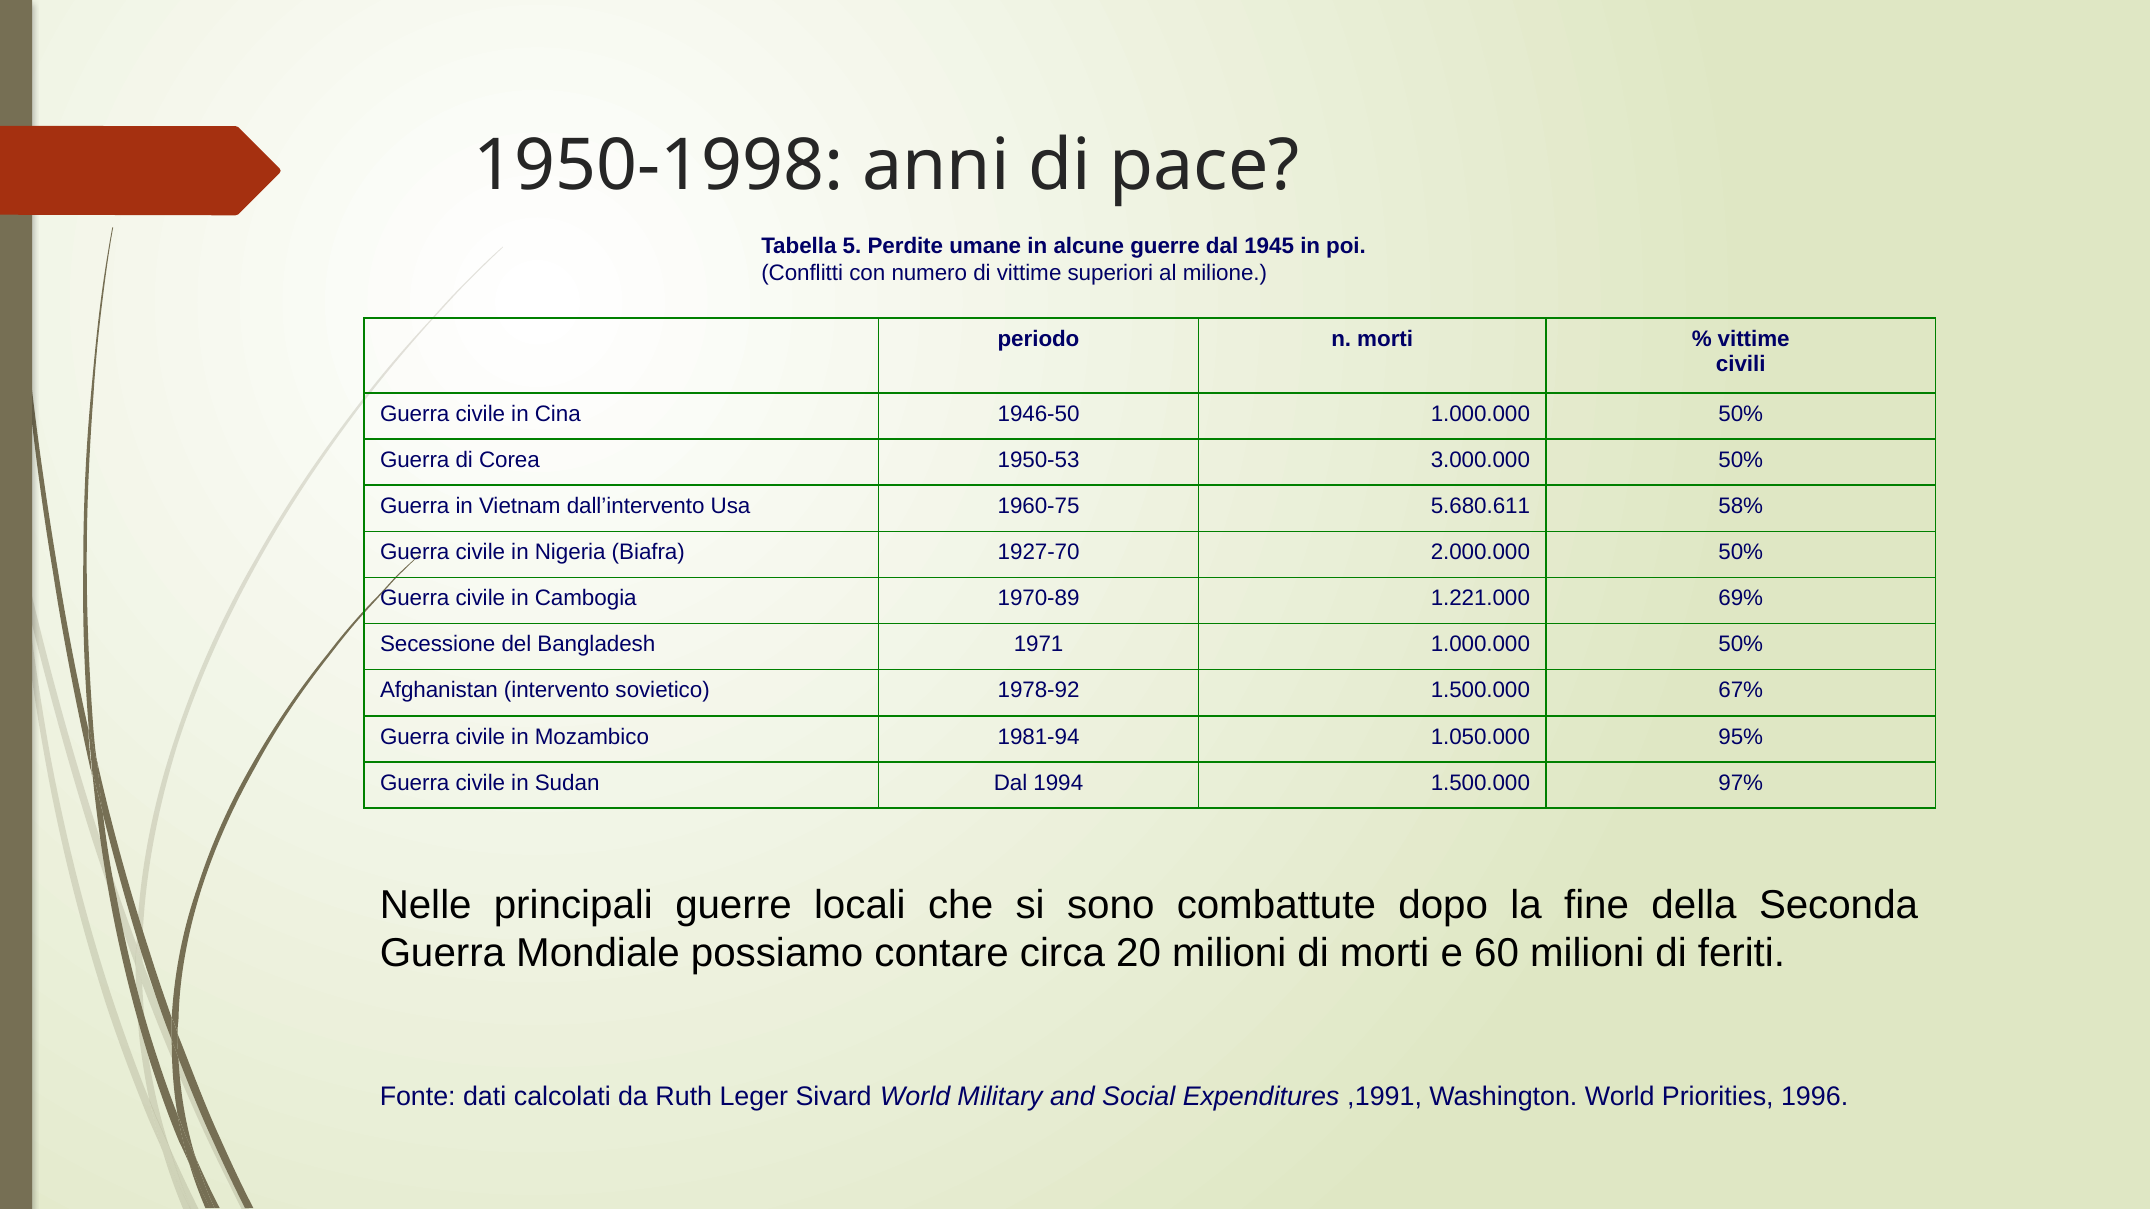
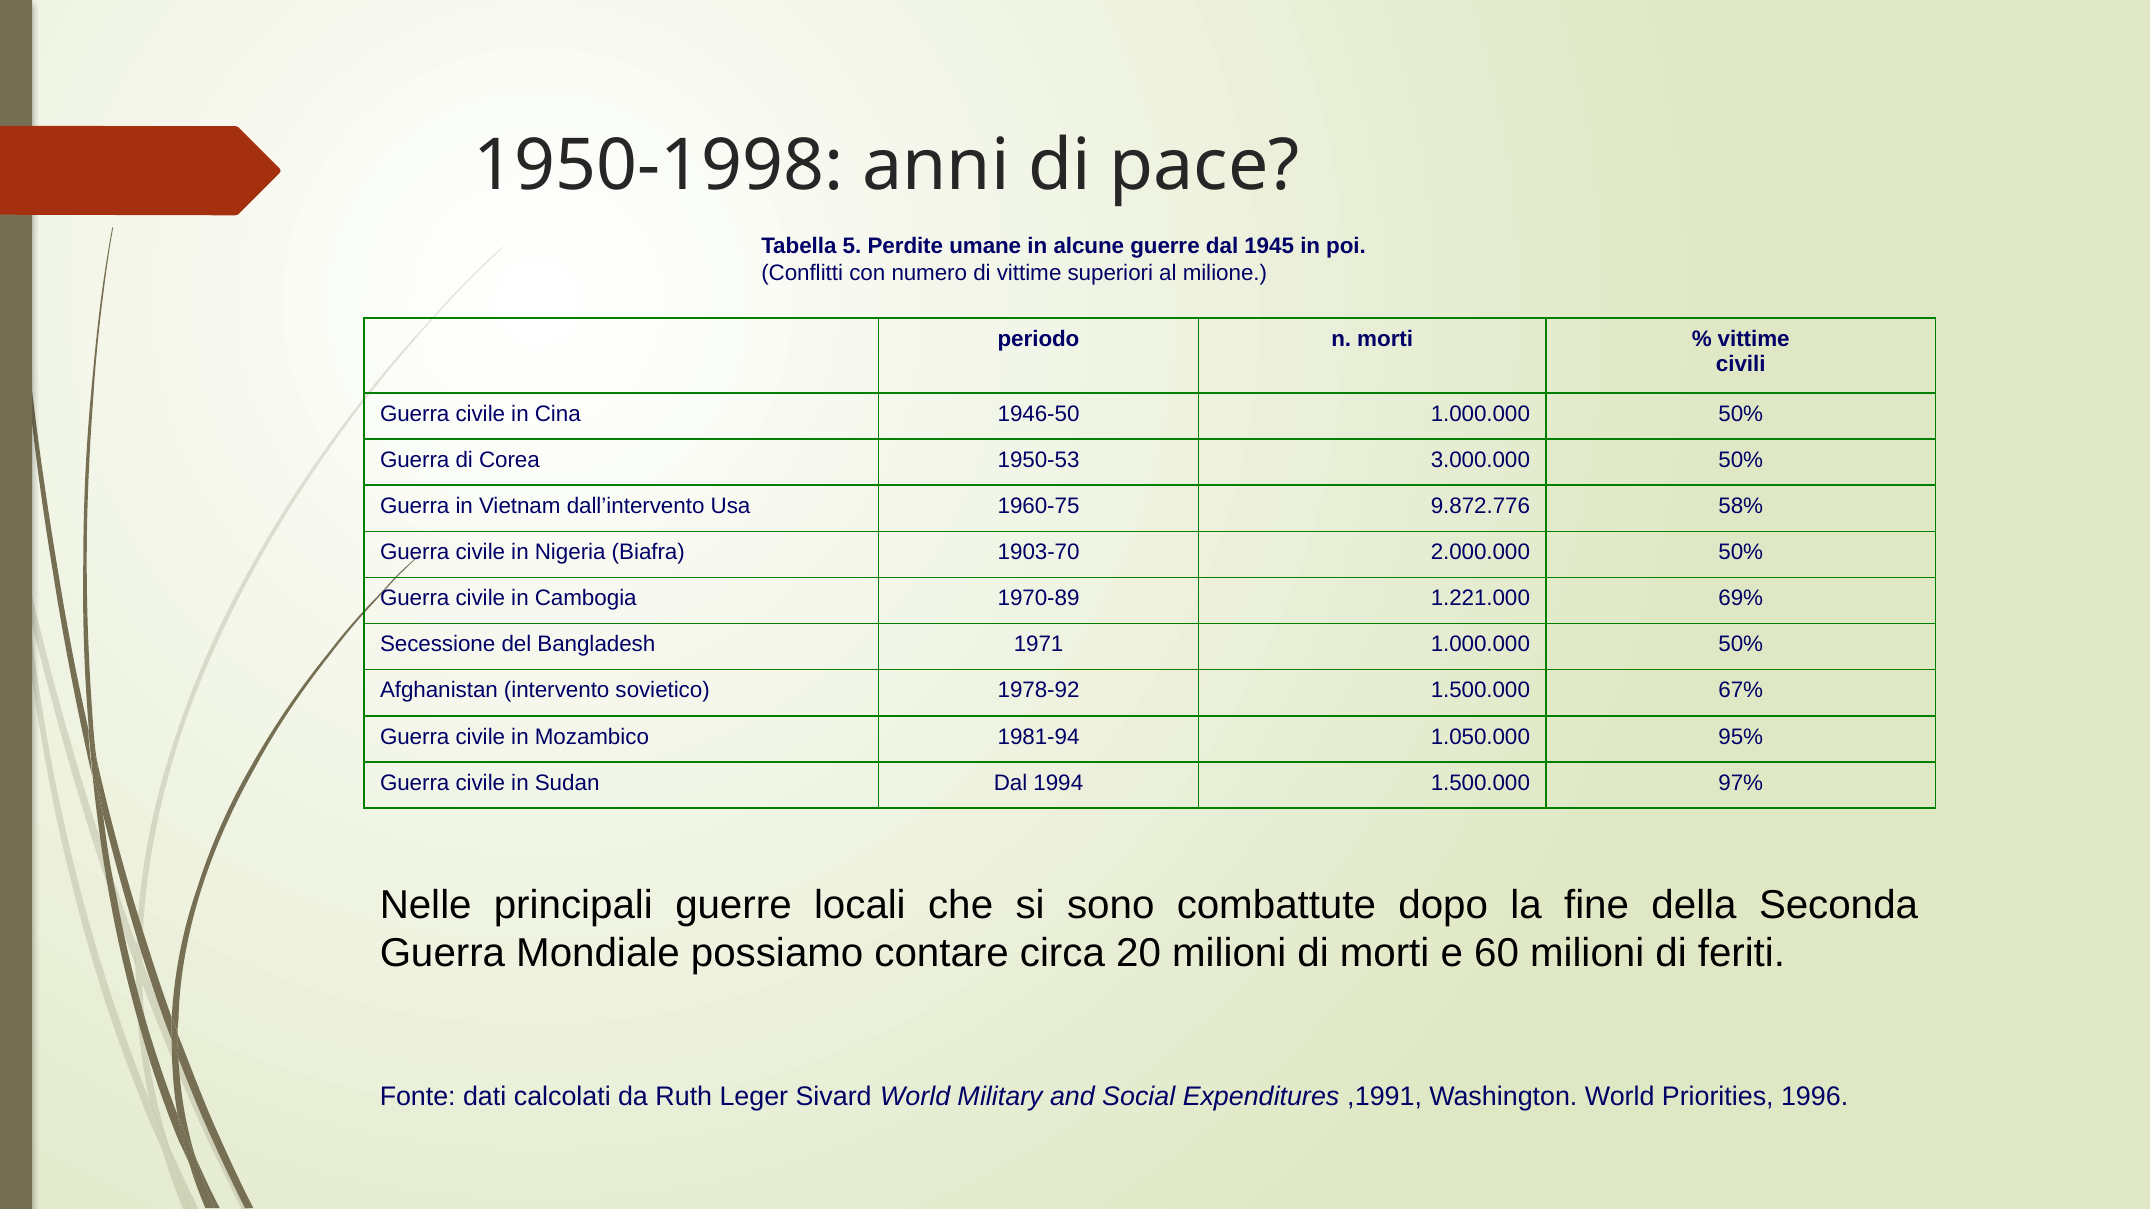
5.680.611: 5.680.611 -> 9.872.776
1927-70: 1927-70 -> 1903-70
